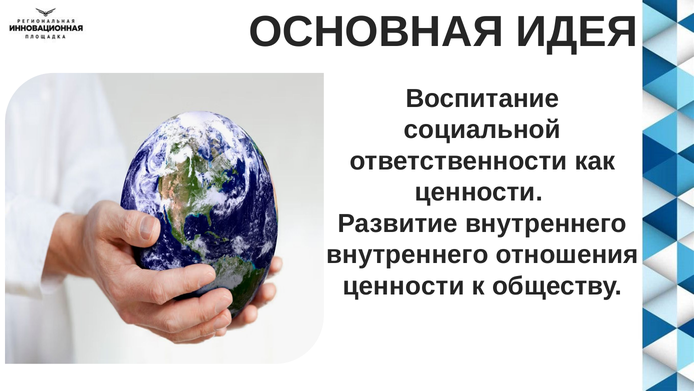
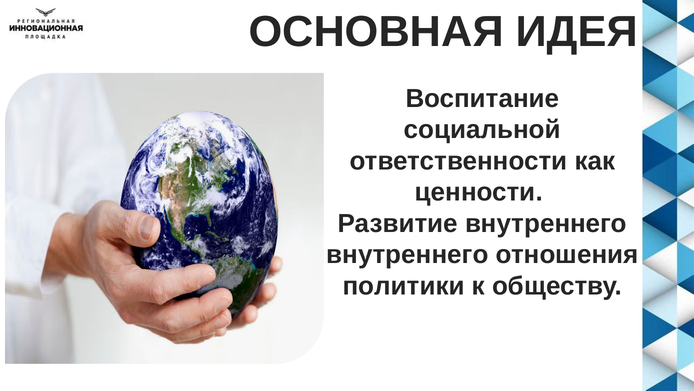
ценности at (404, 286): ценности -> политики
